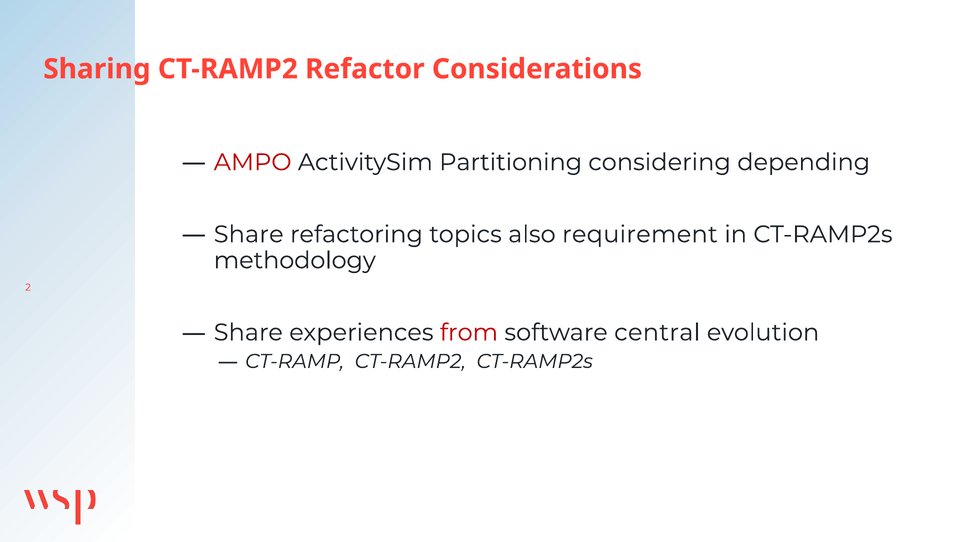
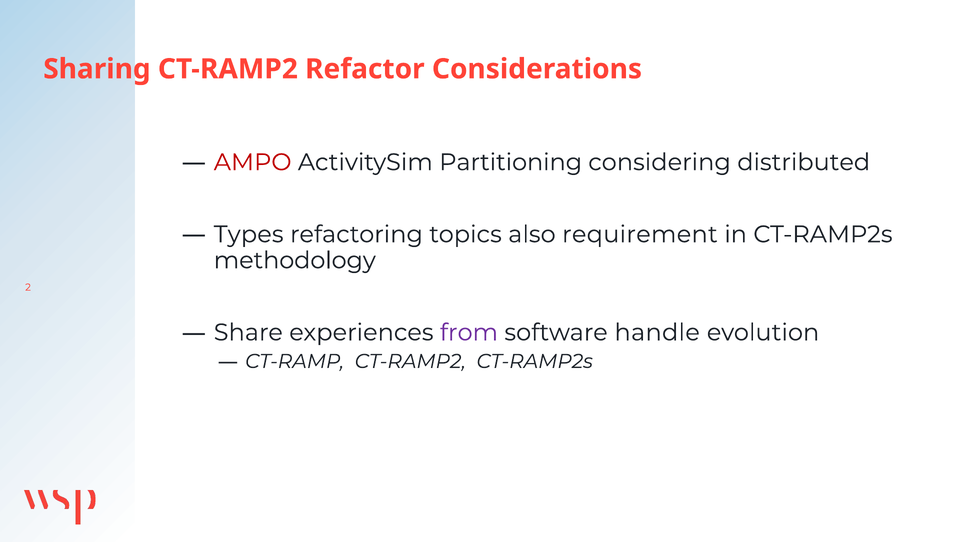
depending: depending -> distributed
Share at (249, 234): Share -> Types
from colour: red -> purple
central: central -> handle
